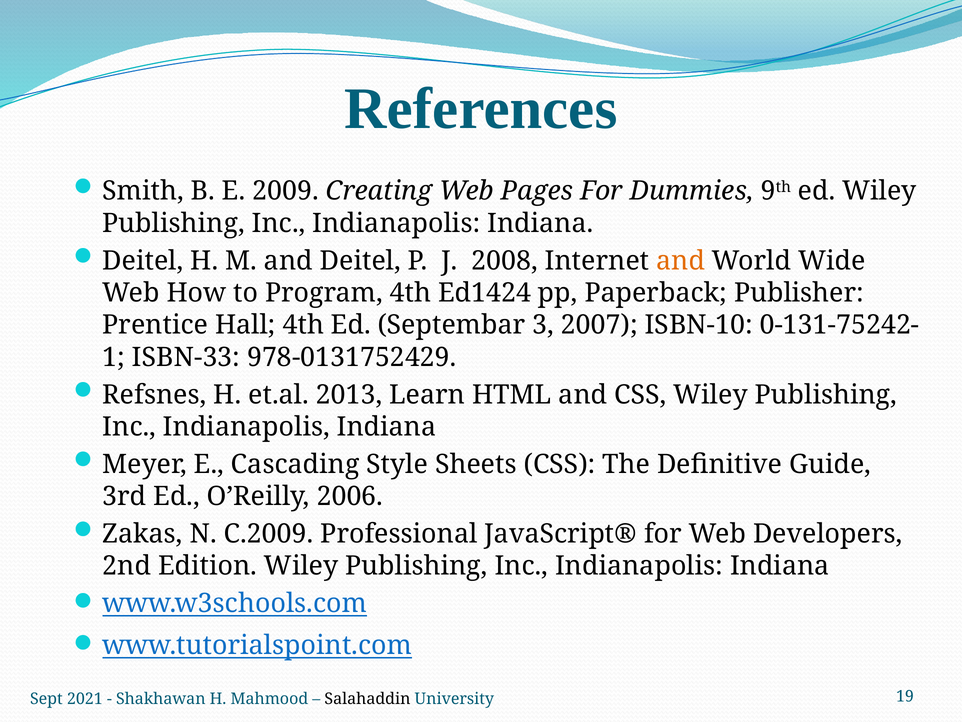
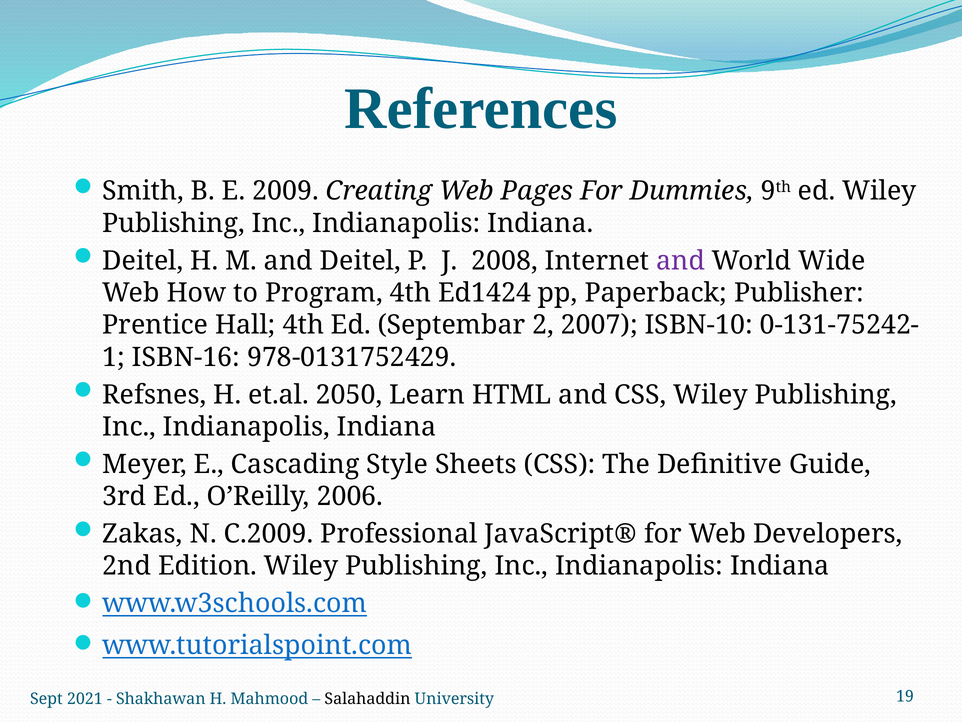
and at (681, 261) colour: orange -> purple
3: 3 -> 2
ISBN-33: ISBN-33 -> ISBN-16
2013: 2013 -> 2050
